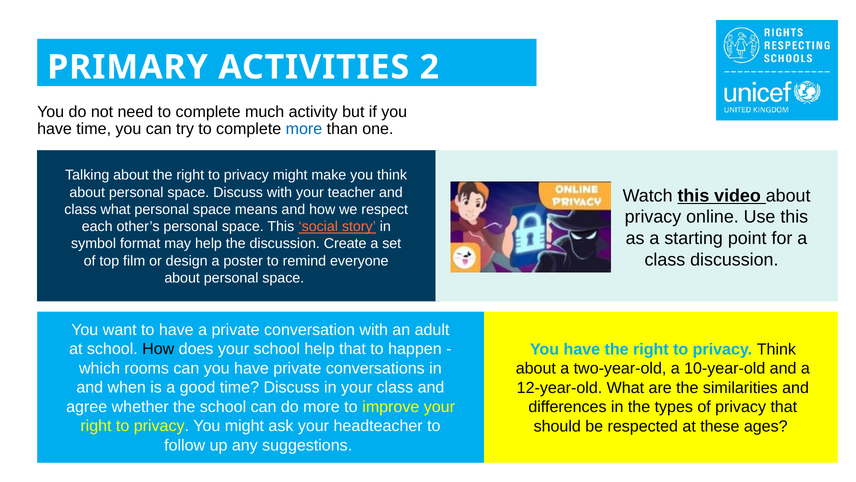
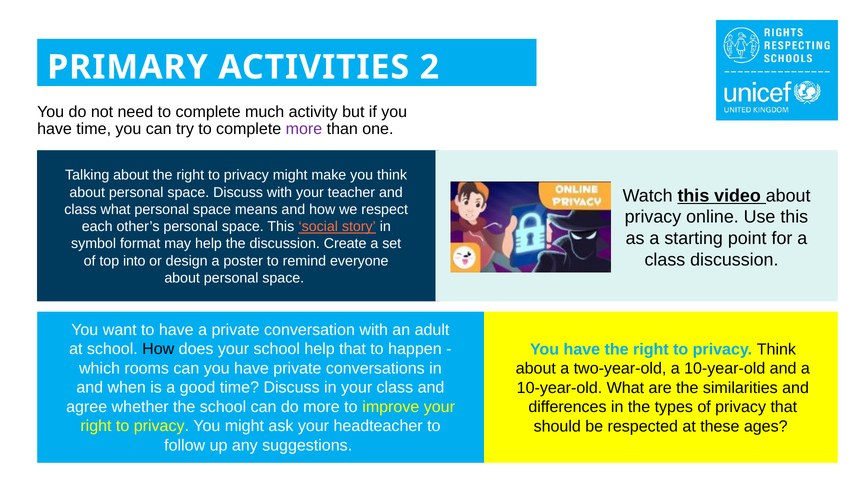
more at (304, 129) colour: blue -> purple
film: film -> into
12-year-old at (559, 387): 12-year-old -> 10-year-old
